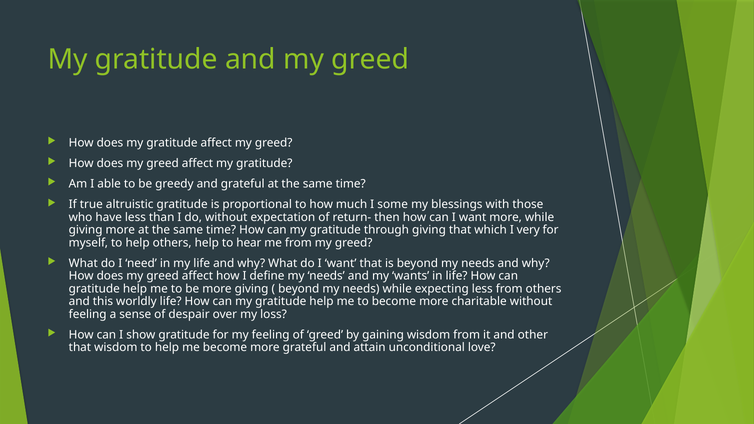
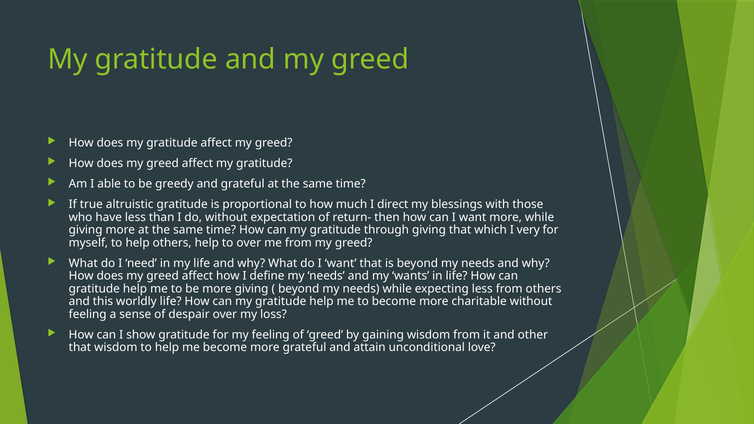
some: some -> direct
to hear: hear -> over
